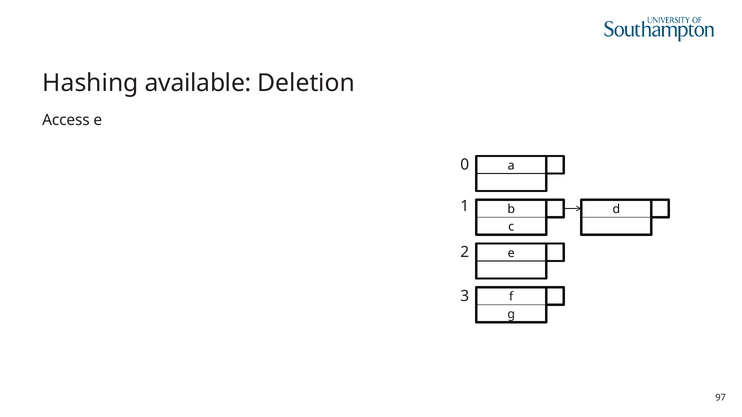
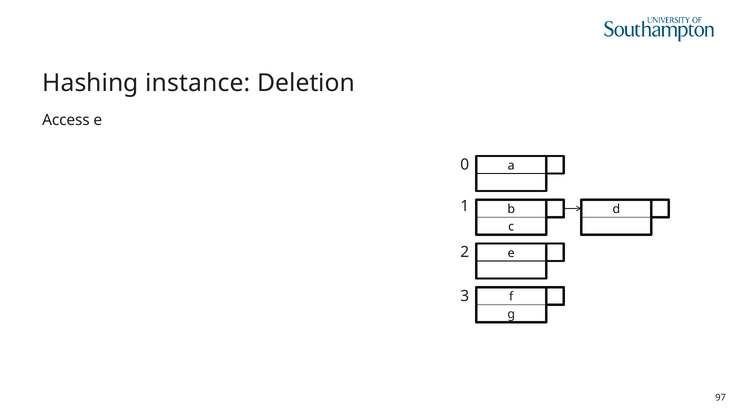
available: available -> instance
